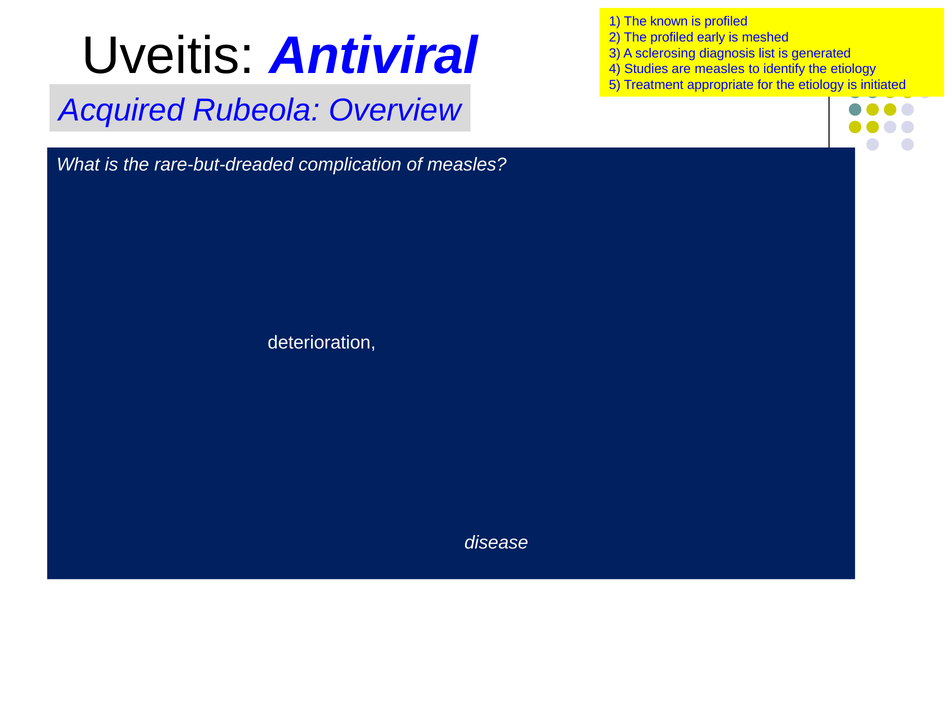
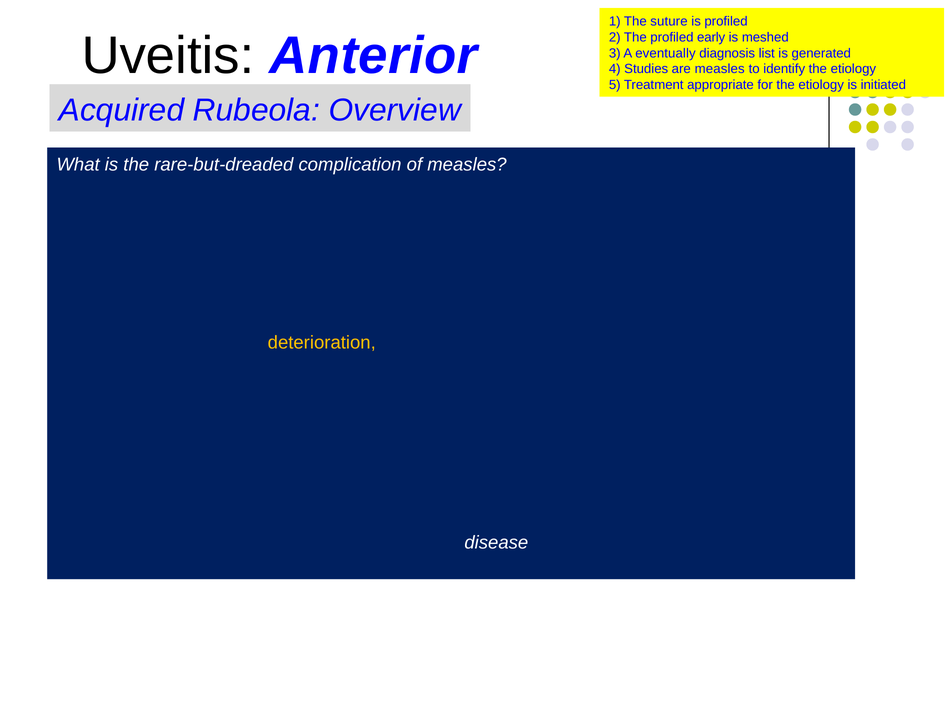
known: known -> suture
Antiviral: Antiviral -> Anterior
A sclerosing: sclerosing -> eventually
deterioration colour: white -> yellow
